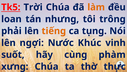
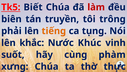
Trời: Trời -> Biết
làm colour: orange -> red
loan: loan -> biên
nhưng: nhưng -> truyền
ngợi: ngợi -> khắc
